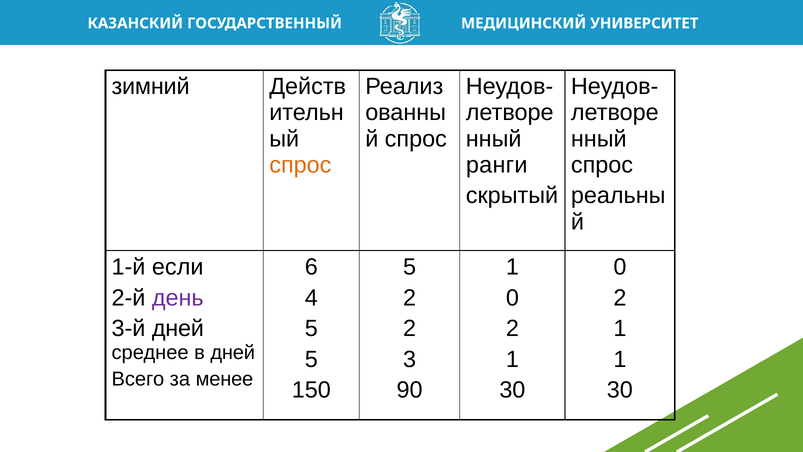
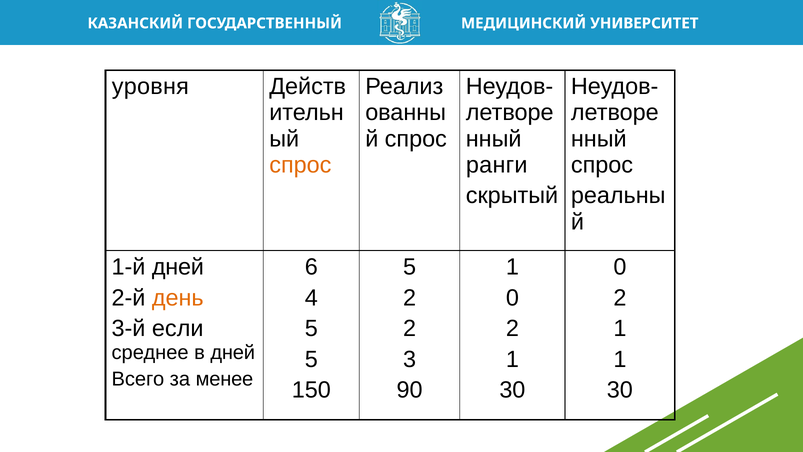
зимний: зимний -> уровня
1-й если: если -> дней
день colour: purple -> orange
3-й дней: дней -> если
